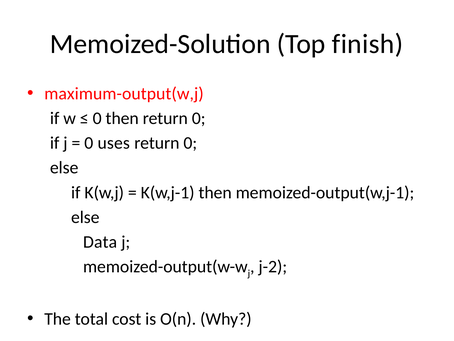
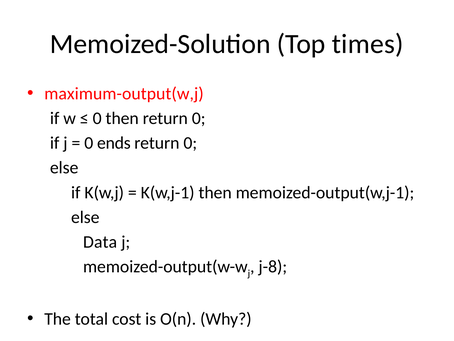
finish: finish -> times
uses: uses -> ends
j-2: j-2 -> j-8
